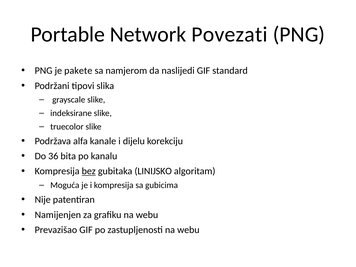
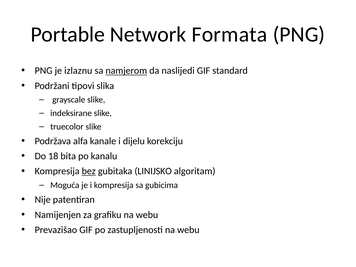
Povezati: Povezati -> Formata
pakete: pakete -> izlaznu
namjerom underline: none -> present
36: 36 -> 18
